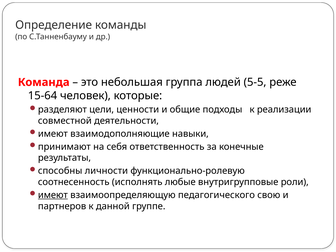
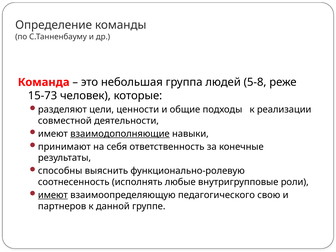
5-5: 5-5 -> 5-8
15-64: 15-64 -> 15-73
взаимодополняющие underline: none -> present
личности: личности -> выяснить
